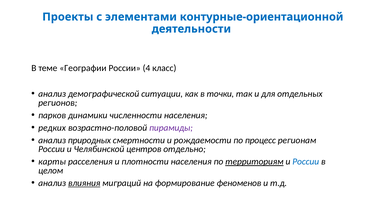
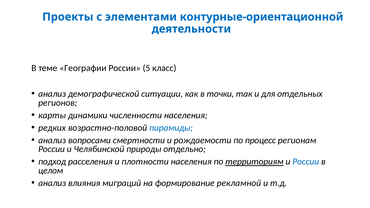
4: 4 -> 5
парков: парков -> карты
пирамиды colour: purple -> blue
природных: природных -> вопросами
центров: центров -> природы
карты: карты -> подход
влияния underline: present -> none
феноменов: феноменов -> рекламной
